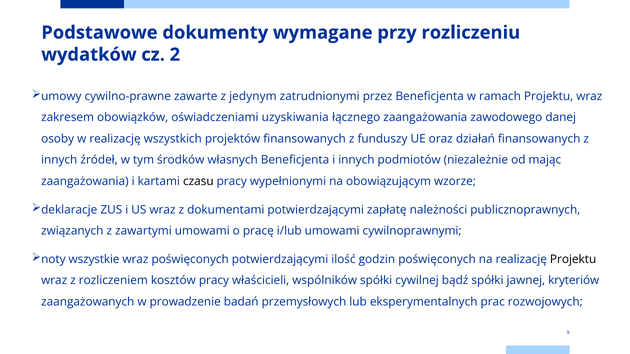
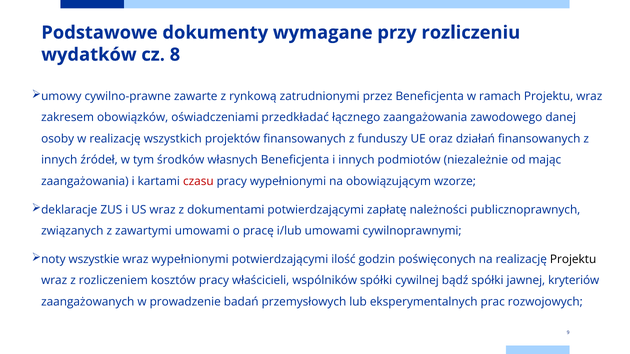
2: 2 -> 8
jedynym: jedynym -> rynkową
uzyskiwania: uzyskiwania -> przedkładać
czasu colour: black -> red
wraz poświęconych: poświęconych -> wypełnionymi
